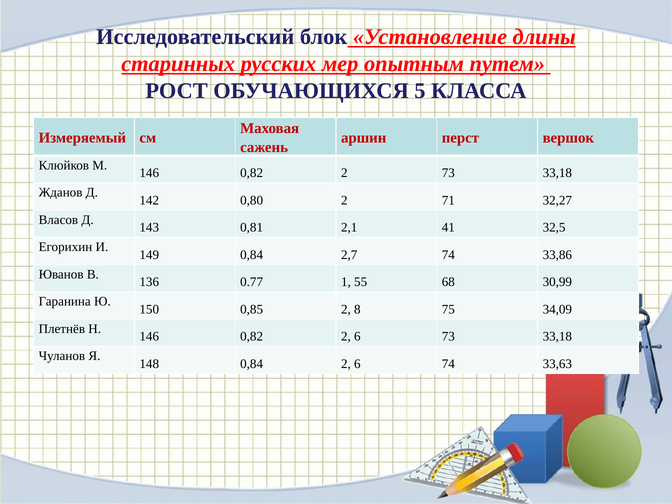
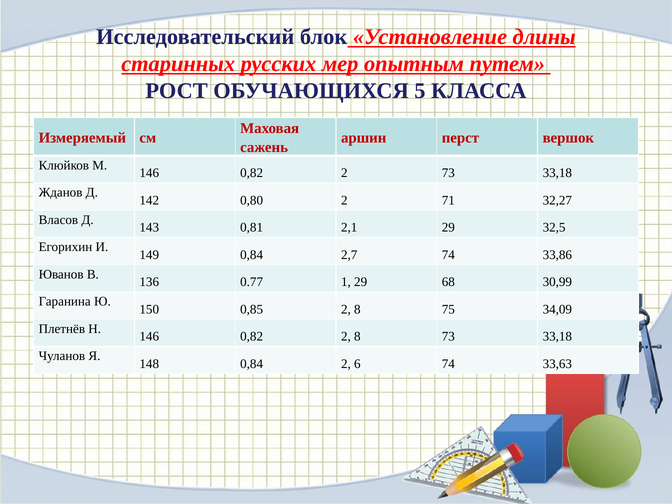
2,1 41: 41 -> 29
1 55: 55 -> 29
0,82 2 6: 6 -> 8
